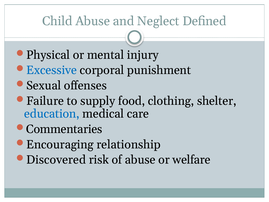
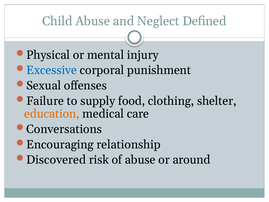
education colour: blue -> orange
Commentaries: Commentaries -> Conversations
welfare: welfare -> around
